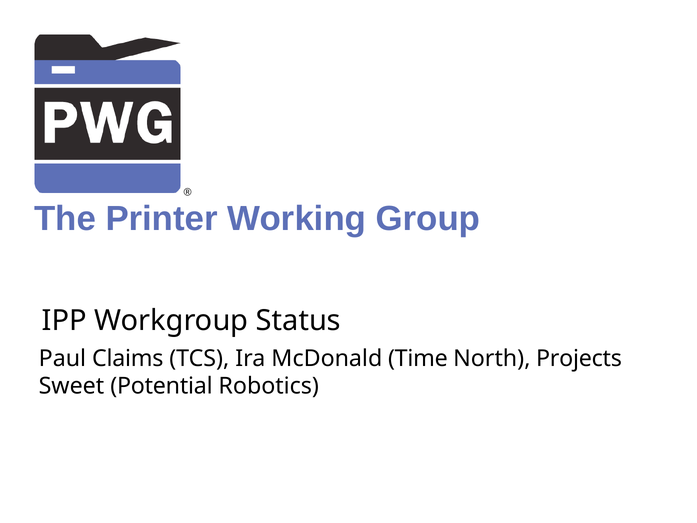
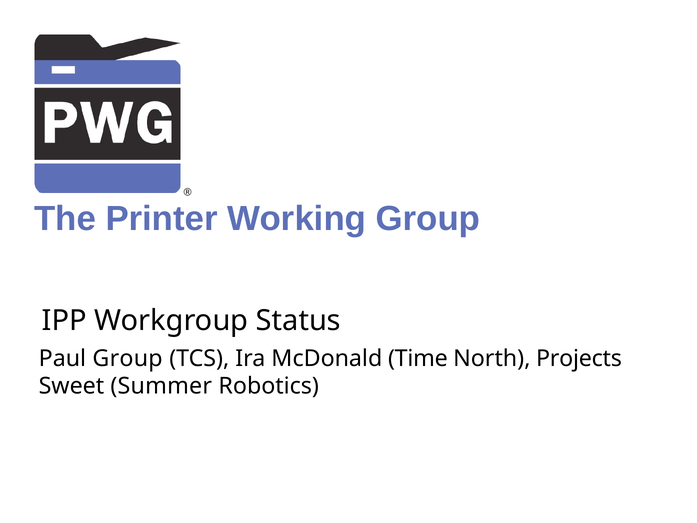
Paul Claims: Claims -> Group
Potential: Potential -> Summer
